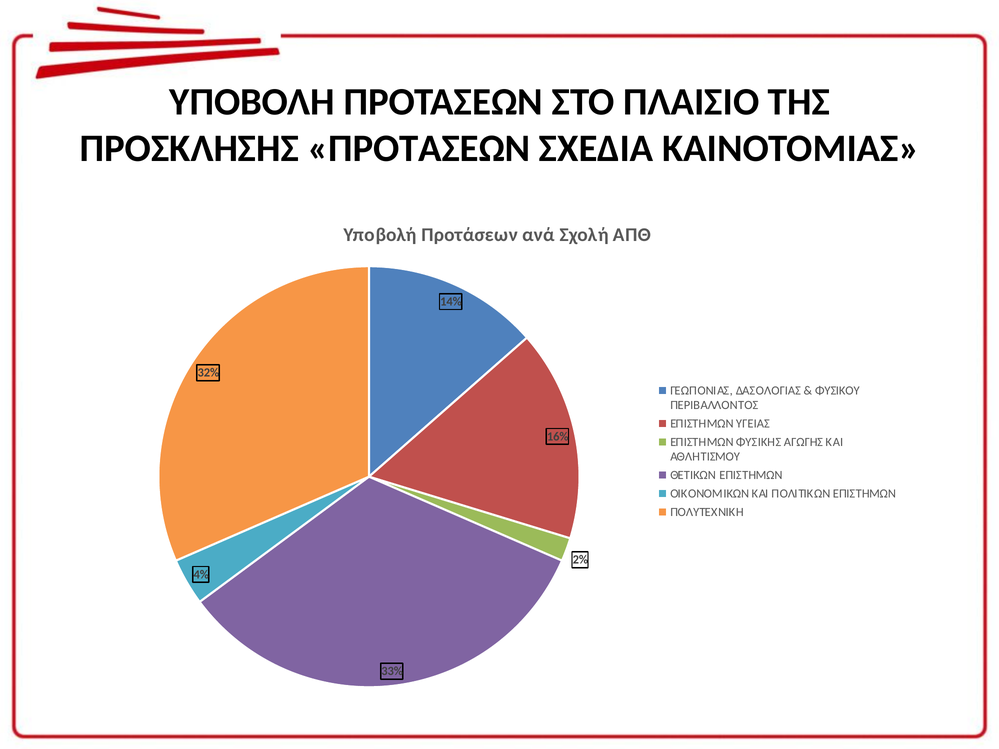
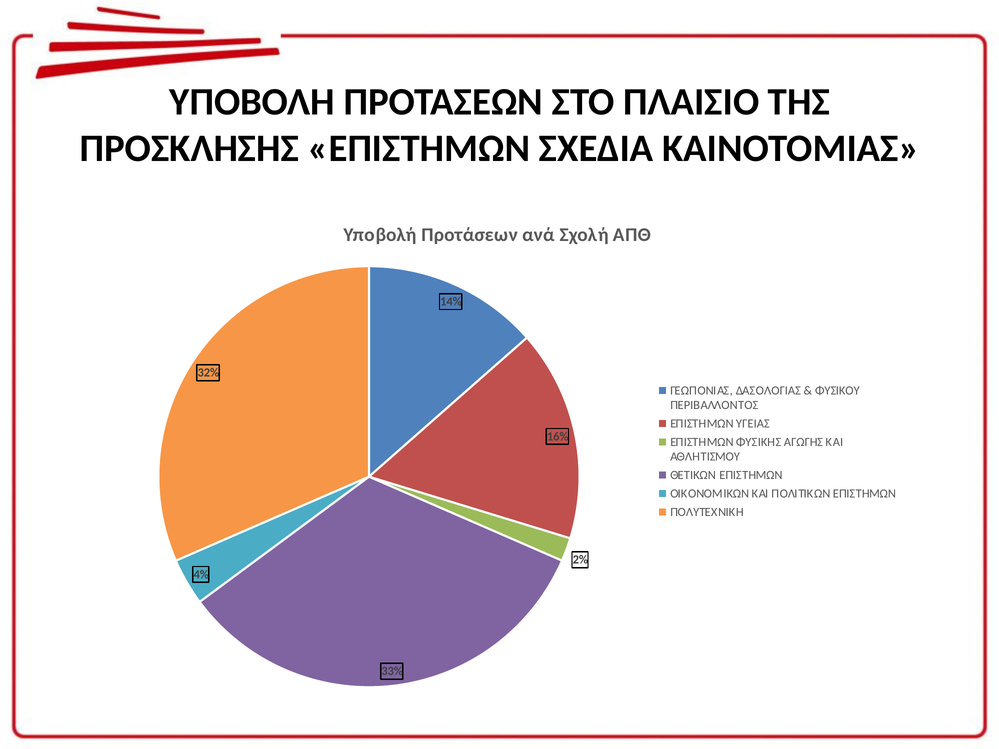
ΠΡΟΣΚΛΗΣΗΣ ΠΡΟΤΑΣΕΩΝ: ΠΡΟΤΑΣΕΩΝ -> ΕΠΙΣΤΗΜΩΝ
